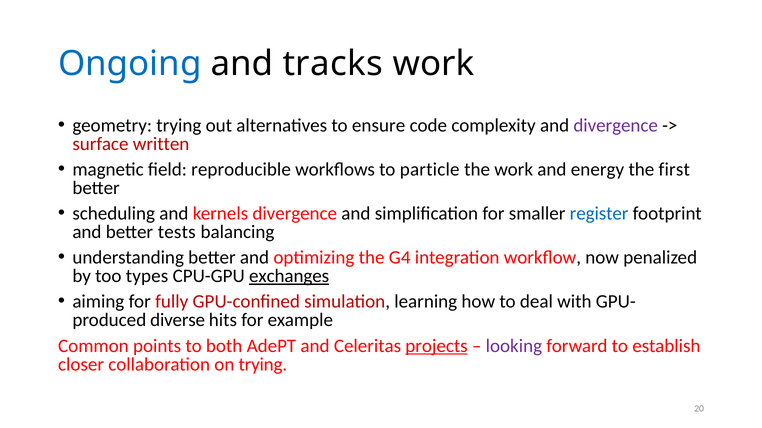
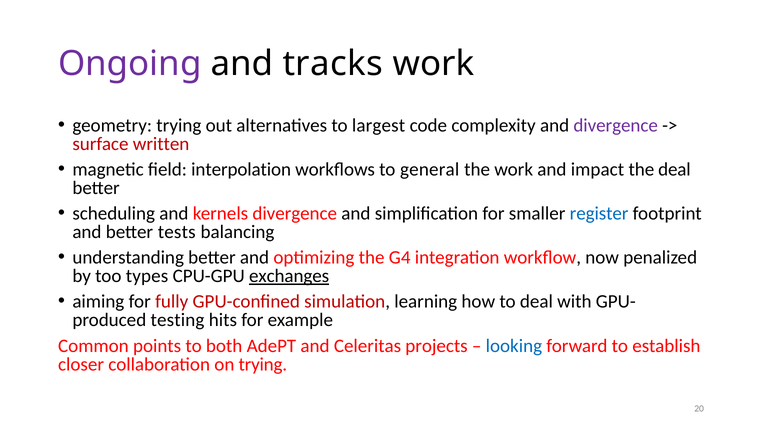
Ongoing colour: blue -> purple
ensure: ensure -> largest
reproducible: reproducible -> interpolation
particle: particle -> general
energy: energy -> impact
the first: first -> deal
diverse: diverse -> testing
projects underline: present -> none
looking colour: purple -> blue
